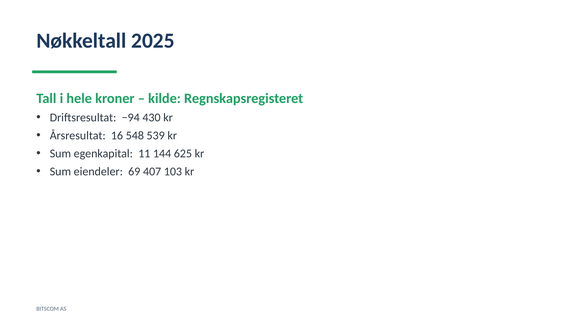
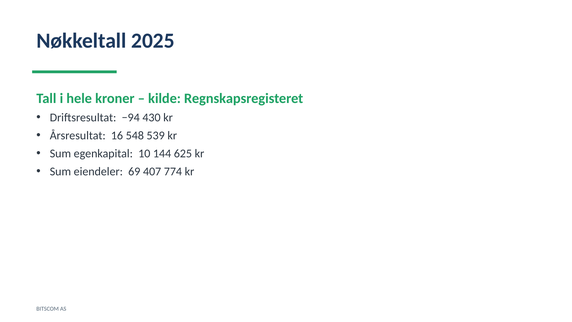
11: 11 -> 10
103: 103 -> 774
